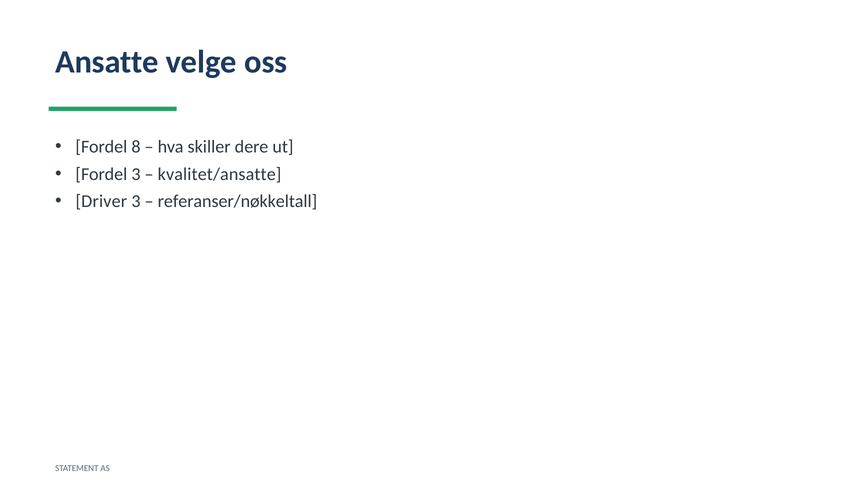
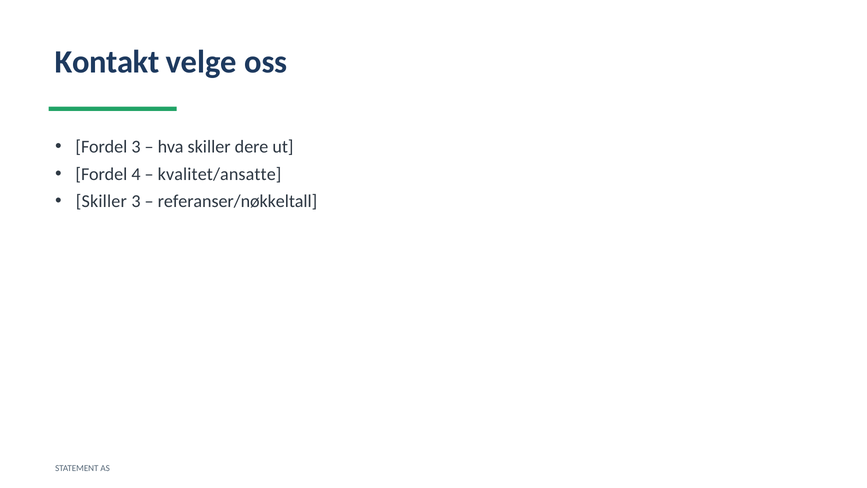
Ansatte: Ansatte -> Kontakt
Fordel 8: 8 -> 3
Fordel 3: 3 -> 4
Driver at (101, 201): Driver -> Skiller
